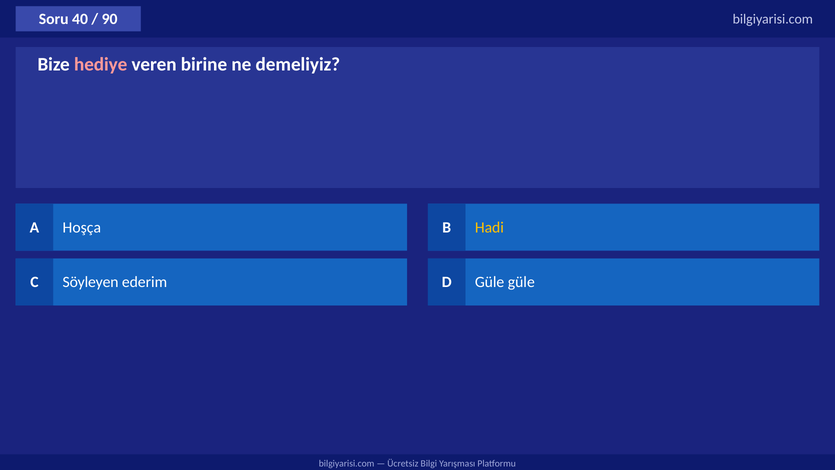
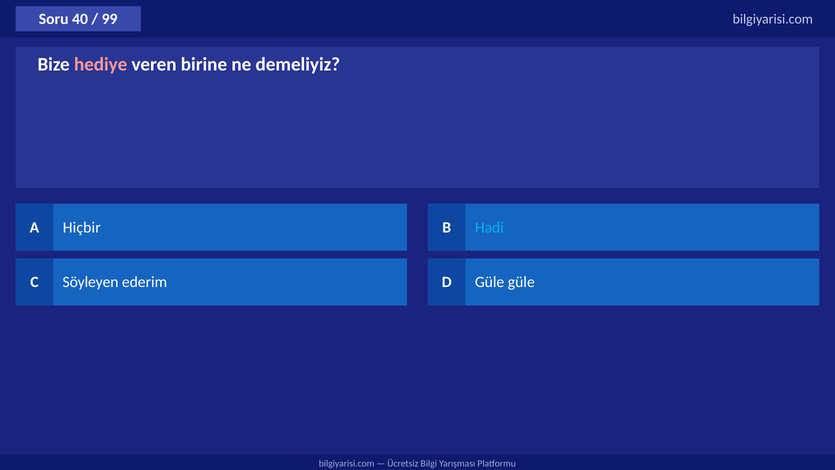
90: 90 -> 99
Hoşça: Hoşça -> Hiçbir
Hadi colour: yellow -> light blue
